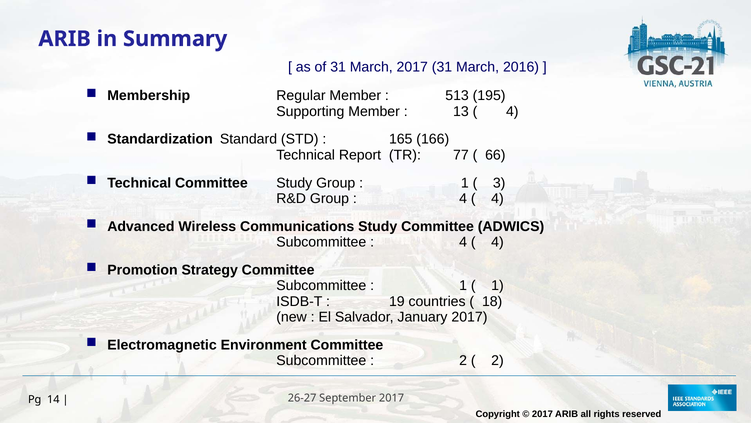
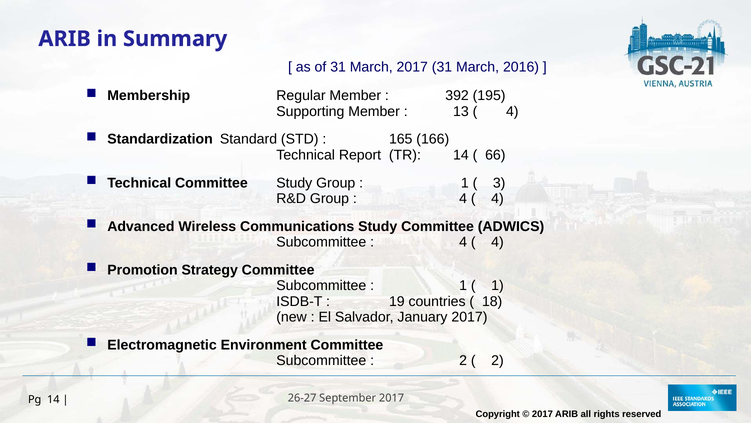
513: 513 -> 392
TR 77: 77 -> 14
